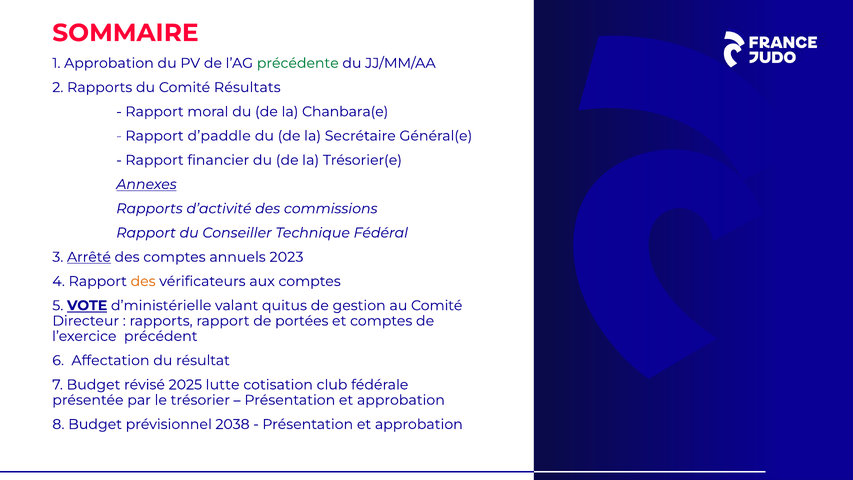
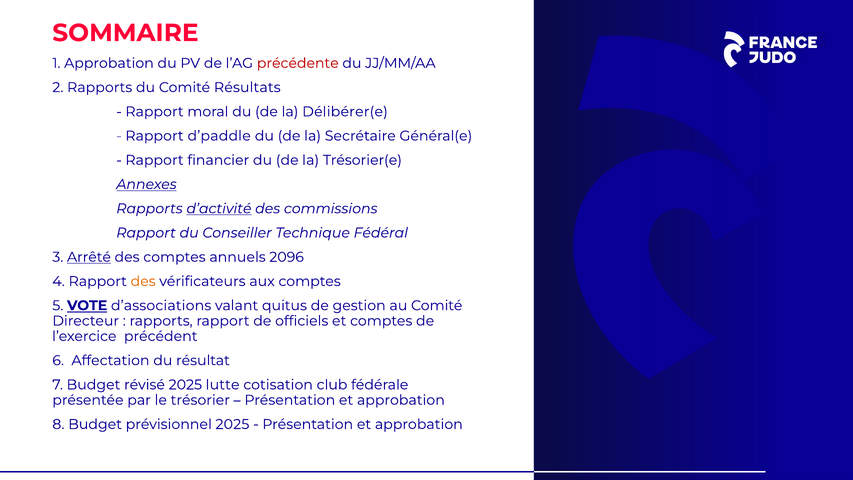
précédente colour: green -> red
Chanbara(e: Chanbara(e -> Délibérer(e
d’activité underline: none -> present
2023: 2023 -> 2096
d’ministérielle: d’ministérielle -> d’associations
portées: portées -> officiels
prévisionnel 2038: 2038 -> 2025
